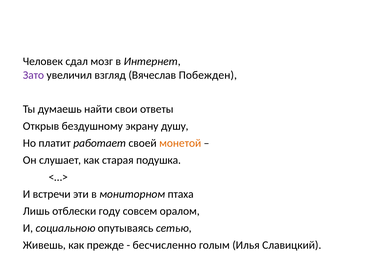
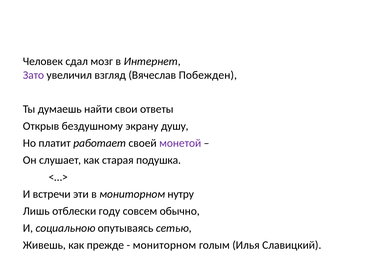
монетой colour: orange -> purple
птаха: птаха -> нутру
оралом: оралом -> обычно
бесчисленно at (164, 245): бесчисленно -> мониторном
